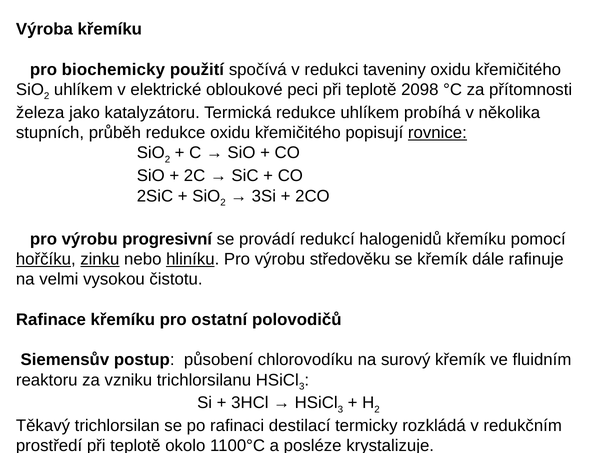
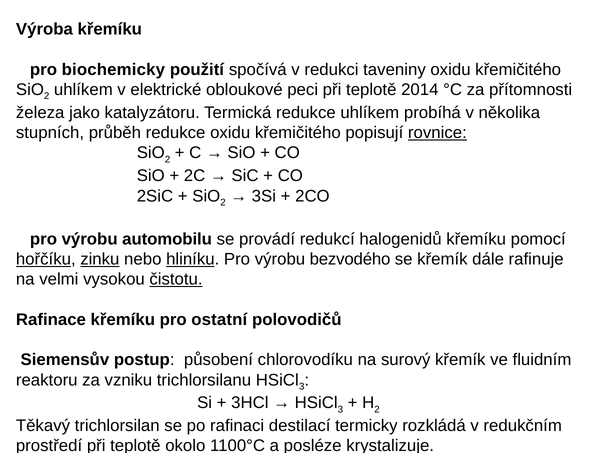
2098: 2098 -> 2014
progresivní: progresivní -> automobilu
středověku: středověku -> bezvodého
čistotu underline: none -> present
